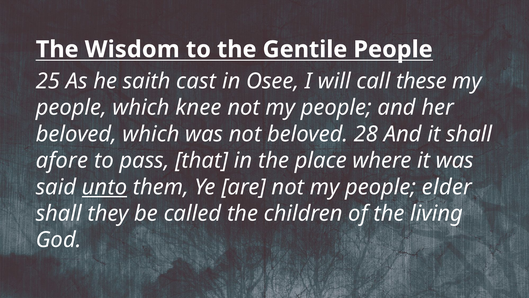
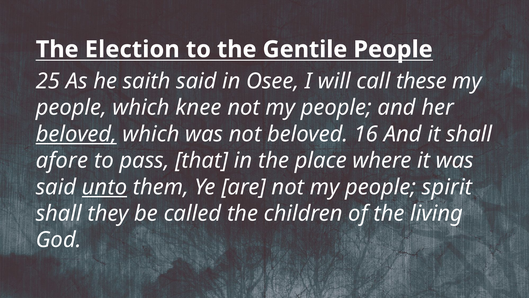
Wisdom: Wisdom -> Election
saith cast: cast -> said
beloved at (76, 134) underline: none -> present
28: 28 -> 16
elder: elder -> spirit
